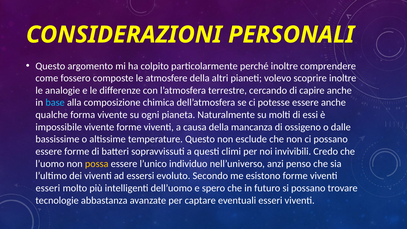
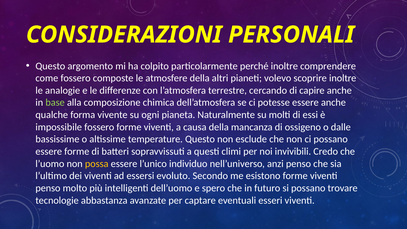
base colour: light blue -> light green
impossibile vivente: vivente -> fossero
esseri at (48, 188): esseri -> penso
